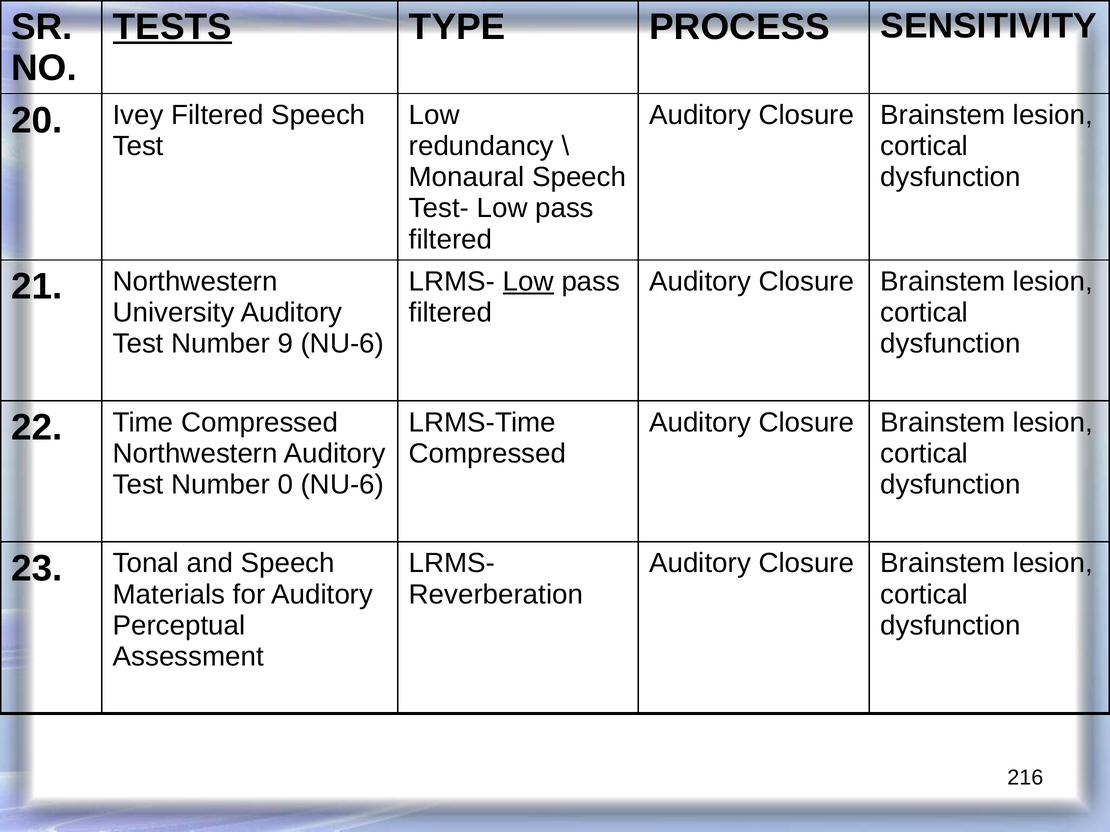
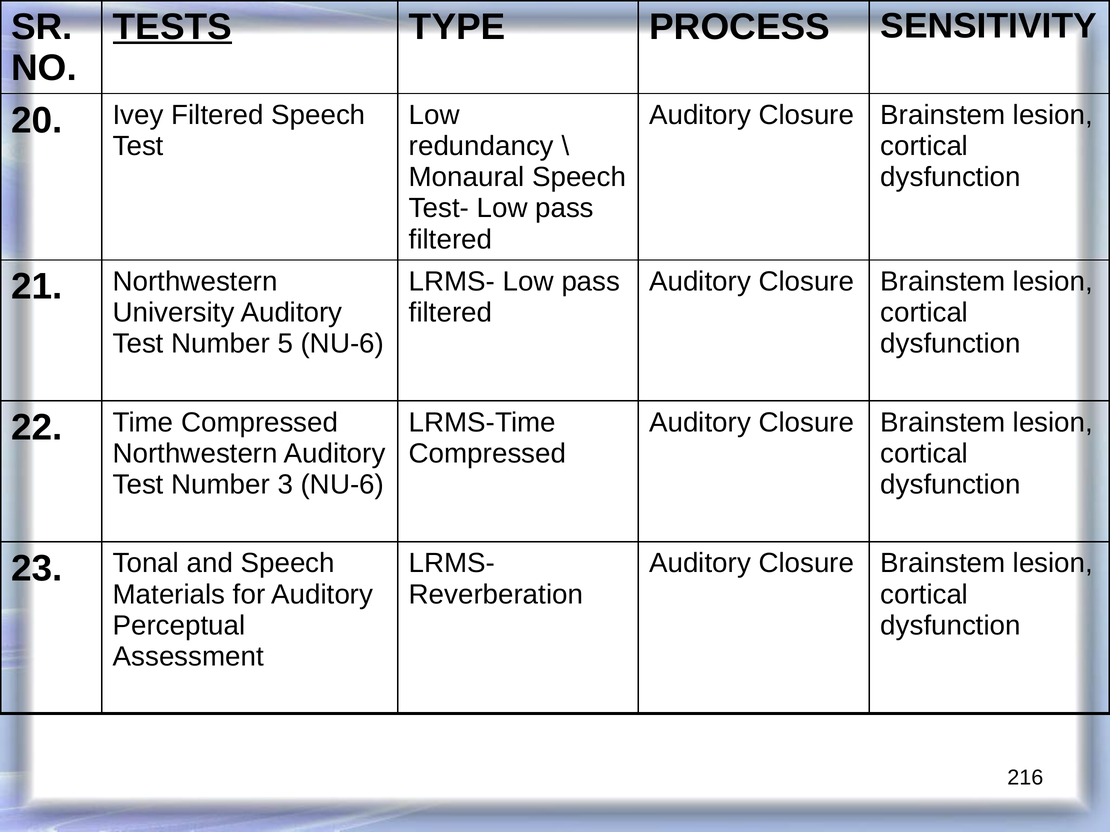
Low at (528, 282) underline: present -> none
9: 9 -> 5
0: 0 -> 3
